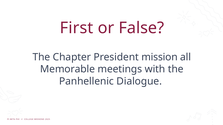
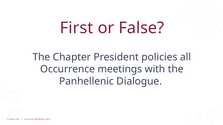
mission: mission -> policies
Memorable: Memorable -> Occurrence
